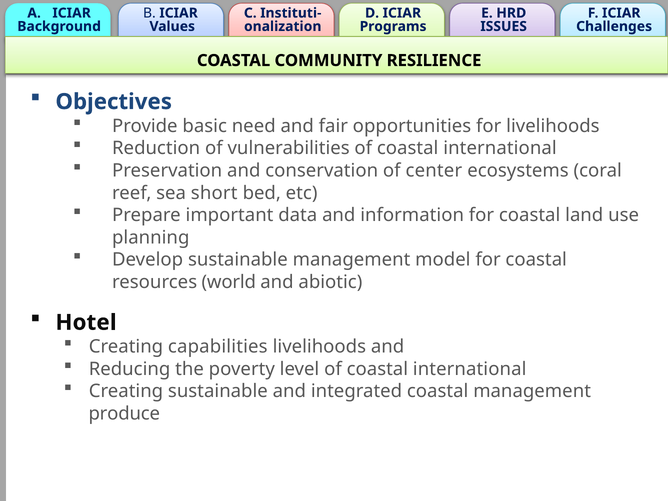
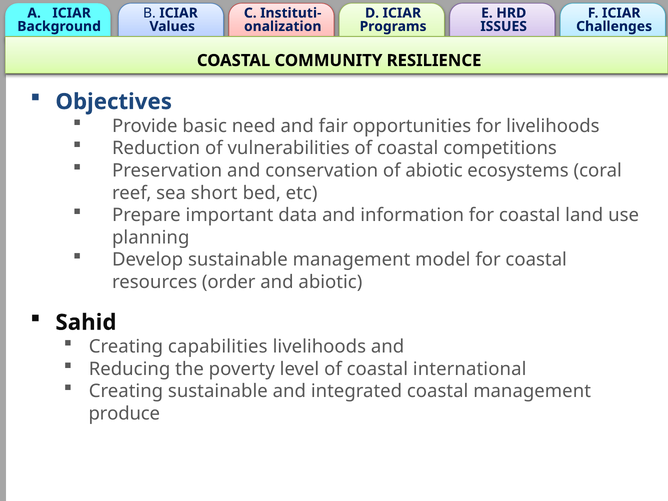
vulnerabilities of coastal international: international -> competitions
of center: center -> abiotic
world: world -> order
Hotel: Hotel -> Sahid
